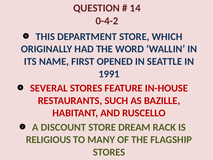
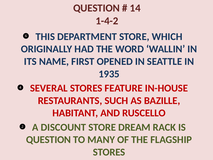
0-4-2: 0-4-2 -> 1-4-2
1991: 1991 -> 1935
RELIGIOUS at (48, 140): RELIGIOUS -> QUESTION
